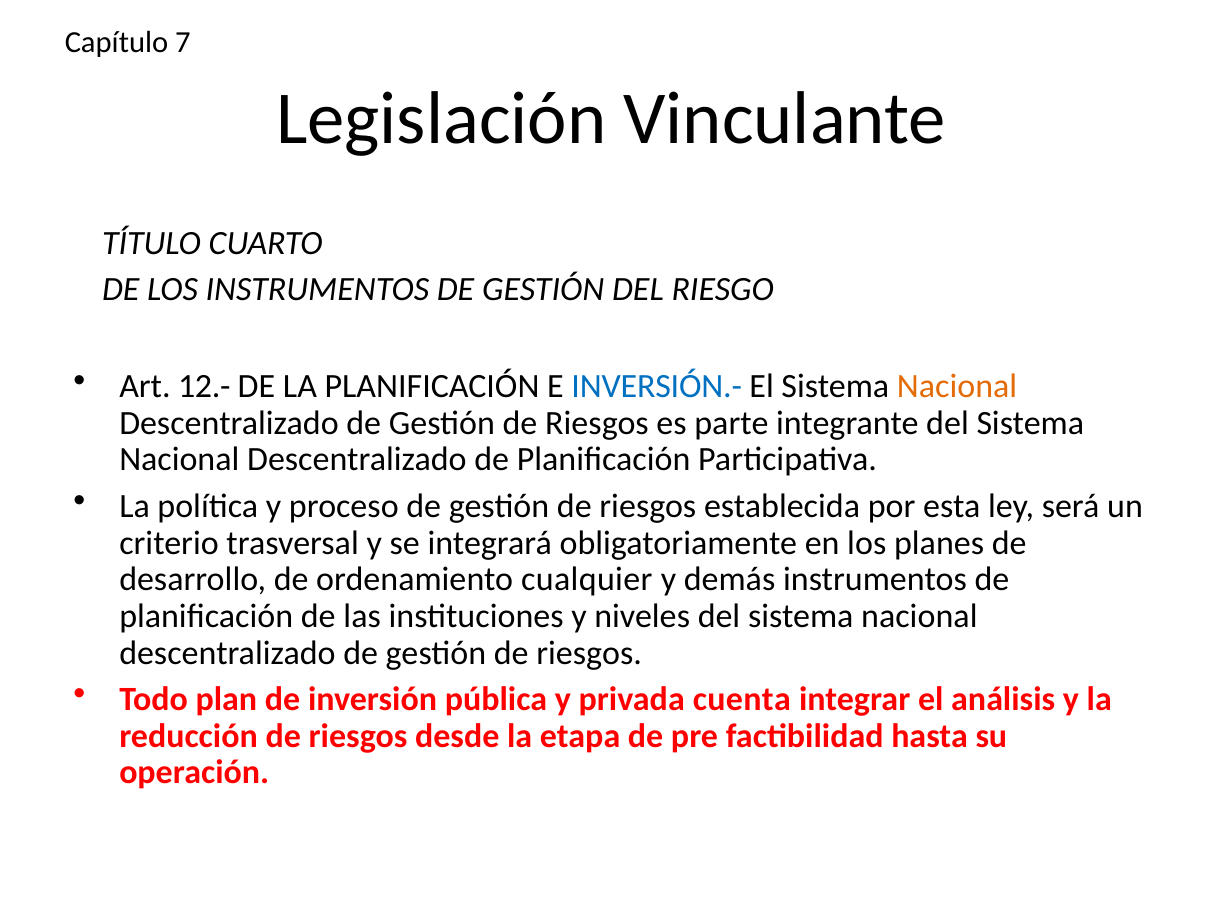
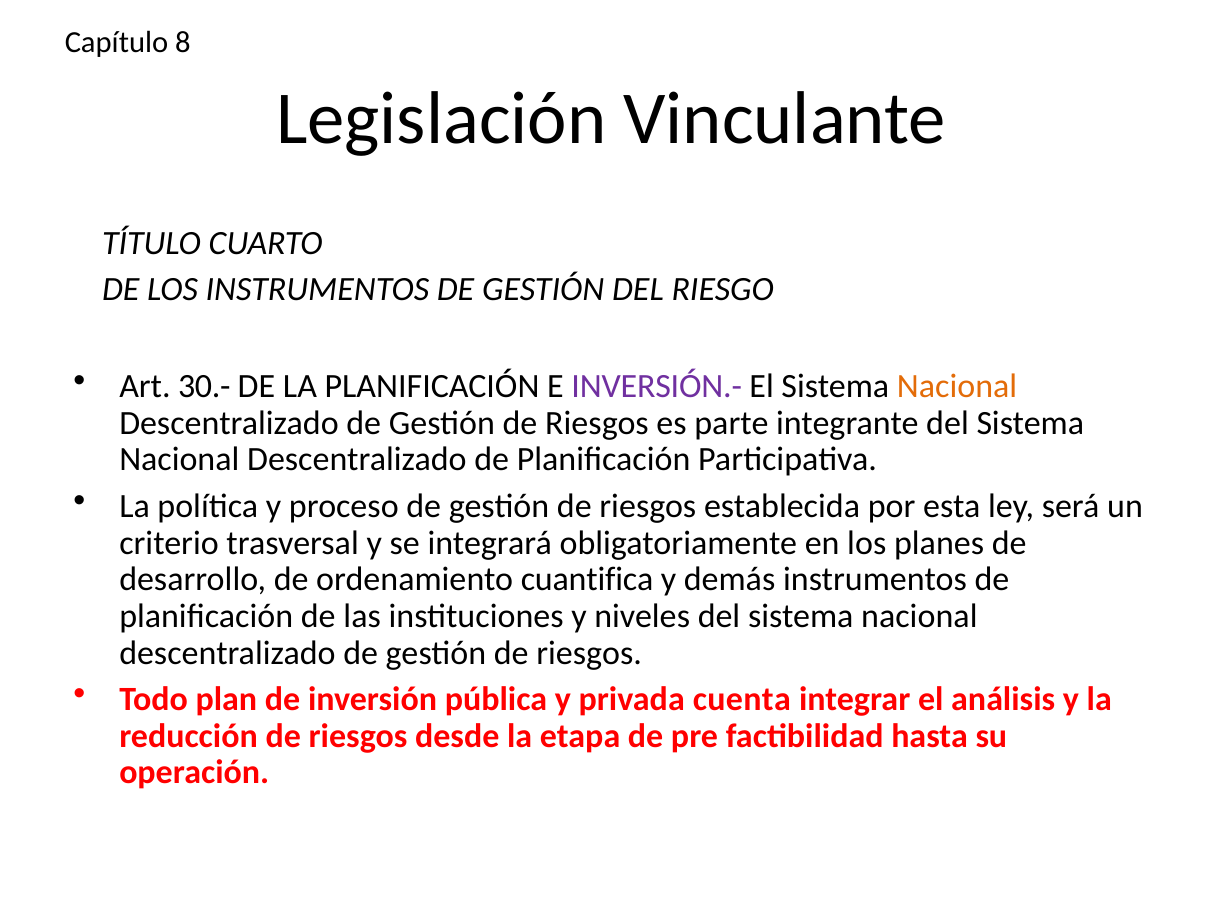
7: 7 -> 8
12.-: 12.- -> 30.-
INVERSIÓN.- colour: blue -> purple
cualquier: cualquier -> cuantifica
